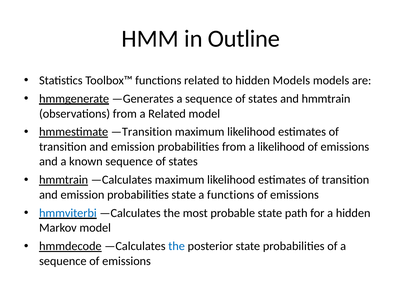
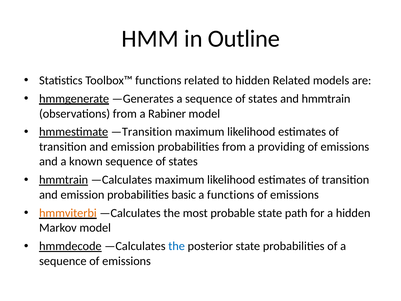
hidden Models: Models -> Related
a Related: Related -> Rabiner
a likelihood: likelihood -> providing
probabilities state: state -> basic
hmmviterbi colour: blue -> orange
